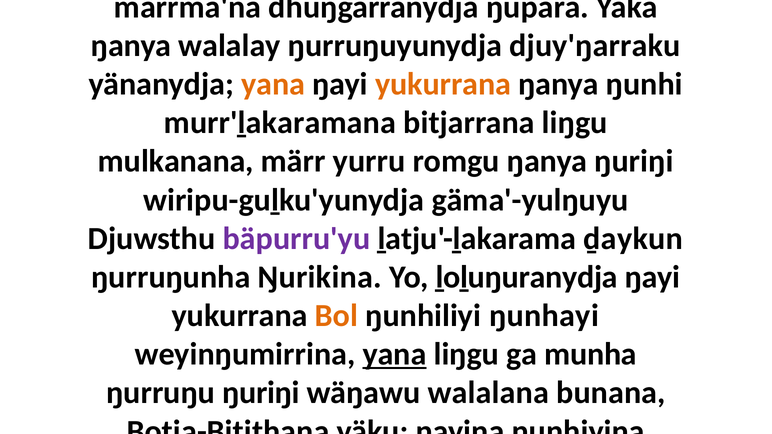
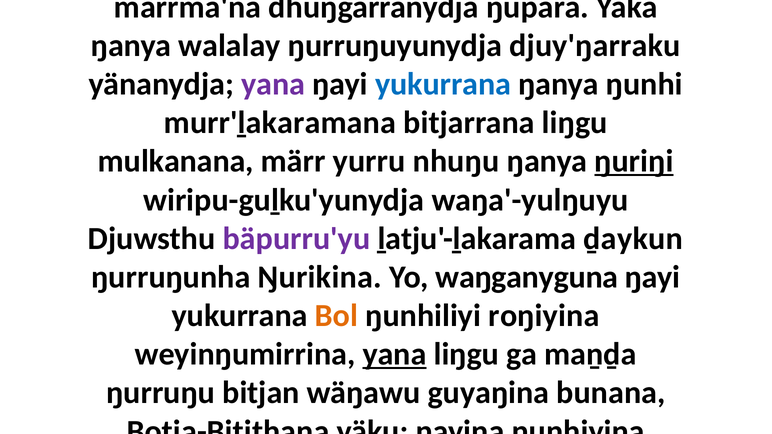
yana at (273, 84) colour: orange -> purple
yukurrana at (443, 84) colour: orange -> blue
romgu: romgu -> nhuŋu
ŋuriŋi at (634, 161) underline: none -> present
gäma'-yulŋuyu: gäma'-yulŋuyu -> waŋa'-yulŋuyu
Yo ḻoḻuŋuranydja: ḻoḻuŋuranydja -> waŋganyguna
ŋunhayi: ŋunhayi -> roŋiyina
munha: munha -> maṉḏa
ŋurruŋu ŋuriŋi: ŋuriŋi -> bitjan
walalana: walalana -> guyaŋina
